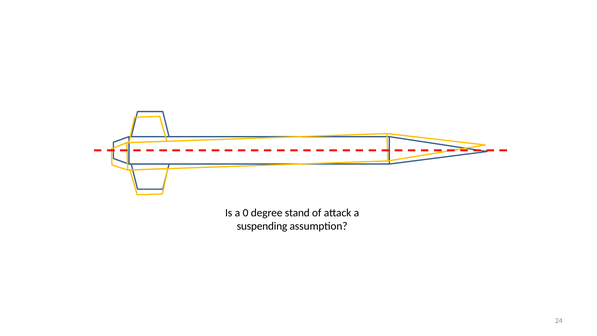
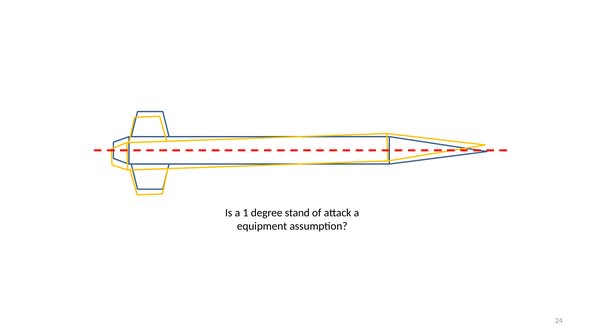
0: 0 -> 1
suspending: suspending -> equipment
